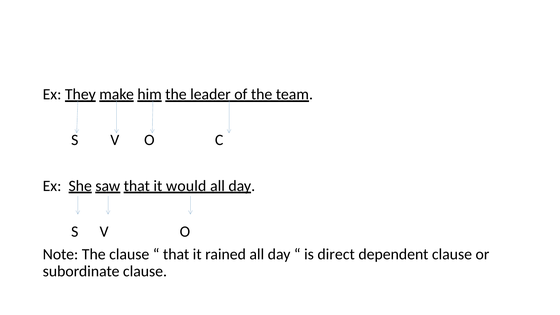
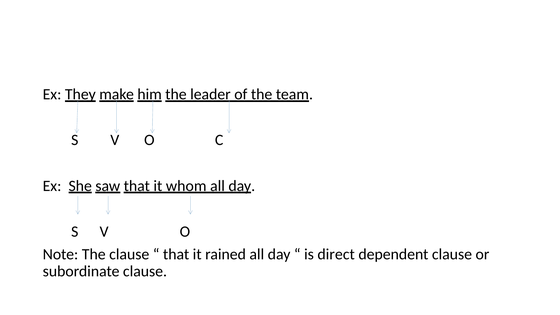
would: would -> whom
